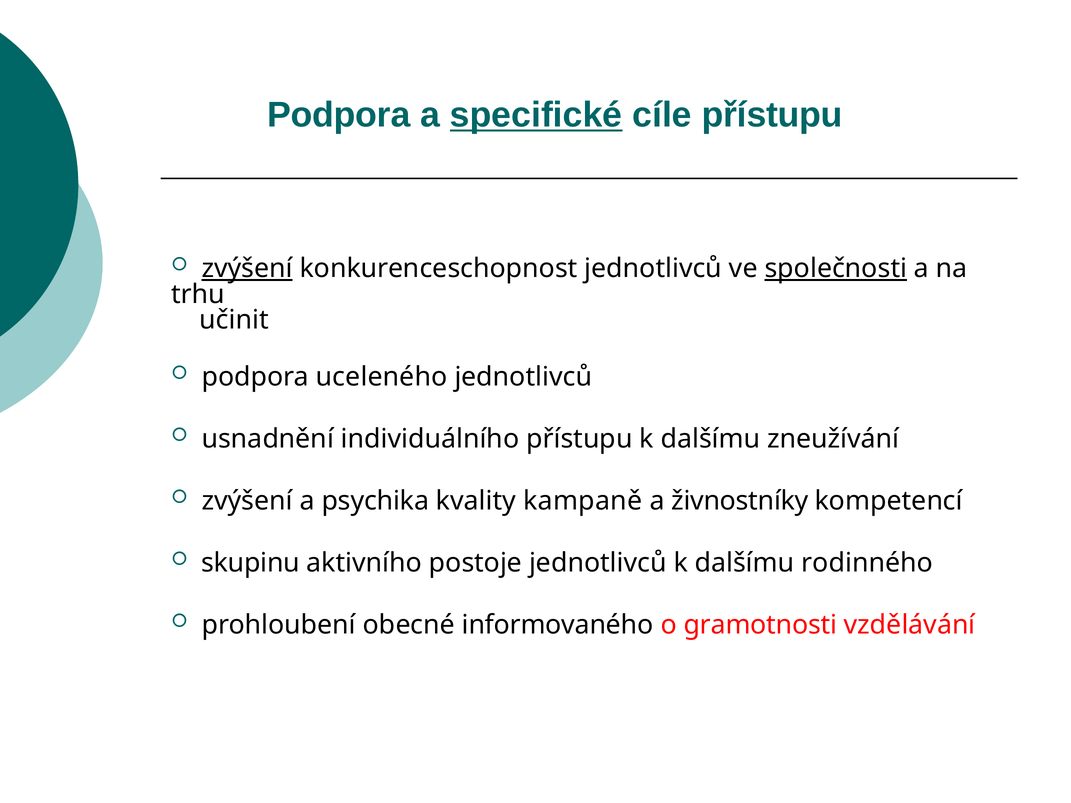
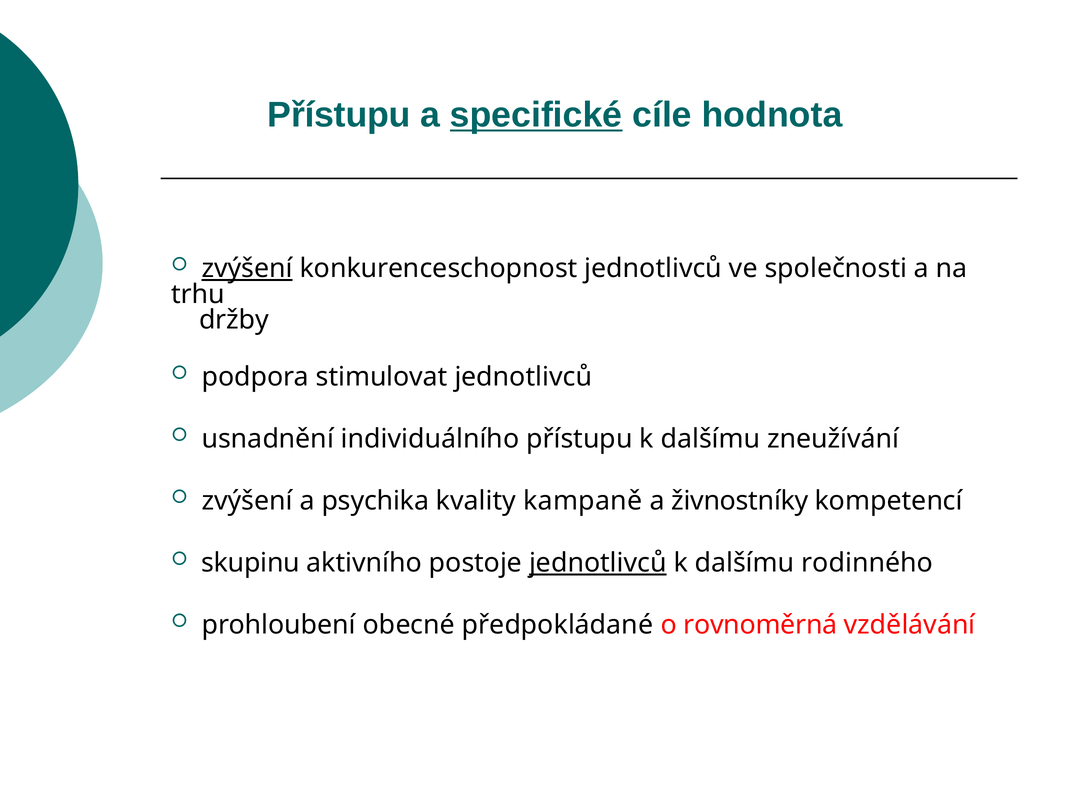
Podpora at (339, 115): Podpora -> Přístupu
cíle přístupu: přístupu -> hodnota
společnosti underline: present -> none
učinit: učinit -> držby
uceleného: uceleného -> stimulovat
jednotlivců at (598, 563) underline: none -> present
informovaného: informovaného -> předpokládané
gramotnosti: gramotnosti -> rovnoměrná
